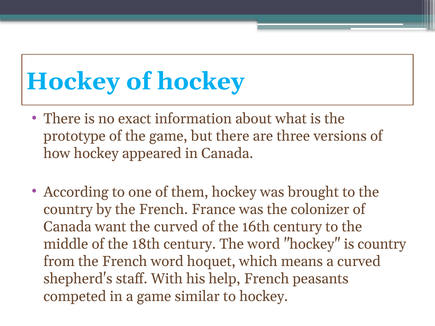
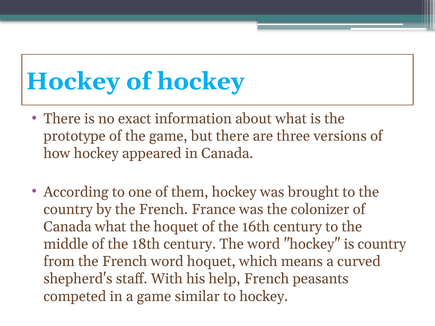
Canada want: want -> what
the curved: curved -> hoquet
